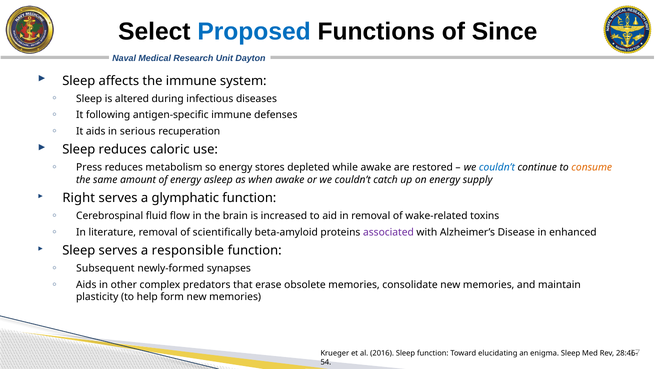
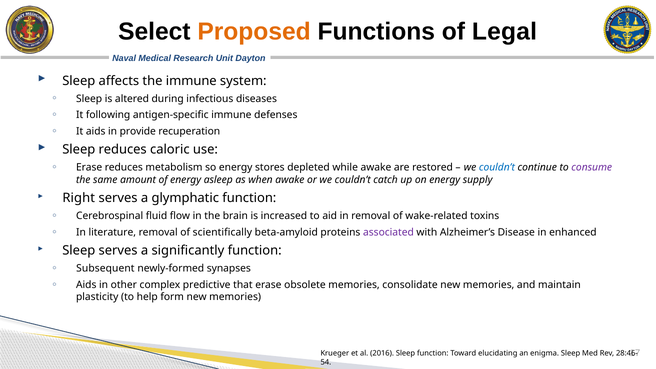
Proposed colour: blue -> orange
Since: Since -> Legal
serious: serious -> provide
Press at (89, 168): Press -> Erase
consume colour: orange -> purple
responsible: responsible -> significantly
predators: predators -> predictive
